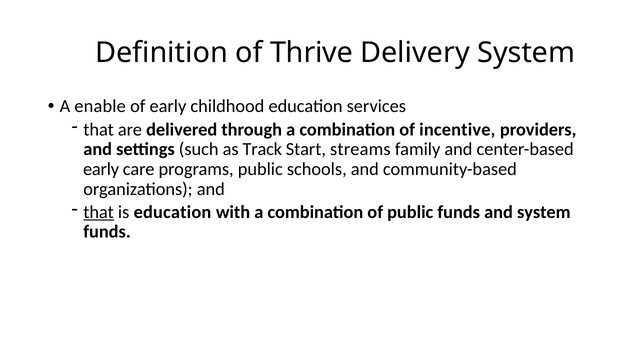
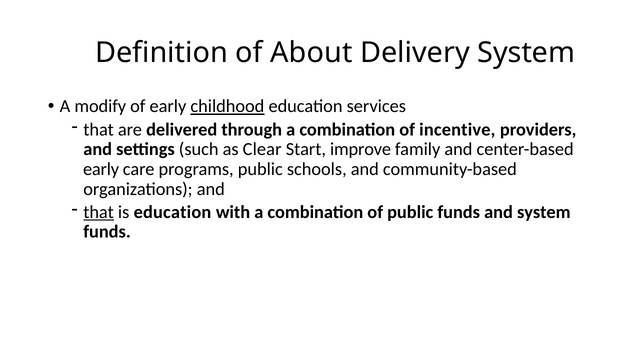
Thrive: Thrive -> About
enable: enable -> modify
childhood underline: none -> present
Track: Track -> Clear
streams: streams -> improve
